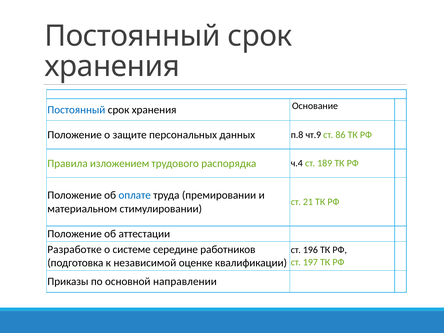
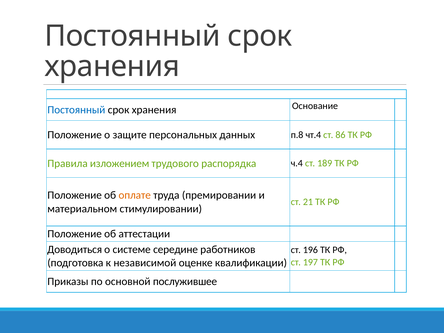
чт.9: чт.9 -> чт.4
оплате colour: blue -> orange
Разработке: Разработке -> Доводиться
направлении: направлении -> послужившее
